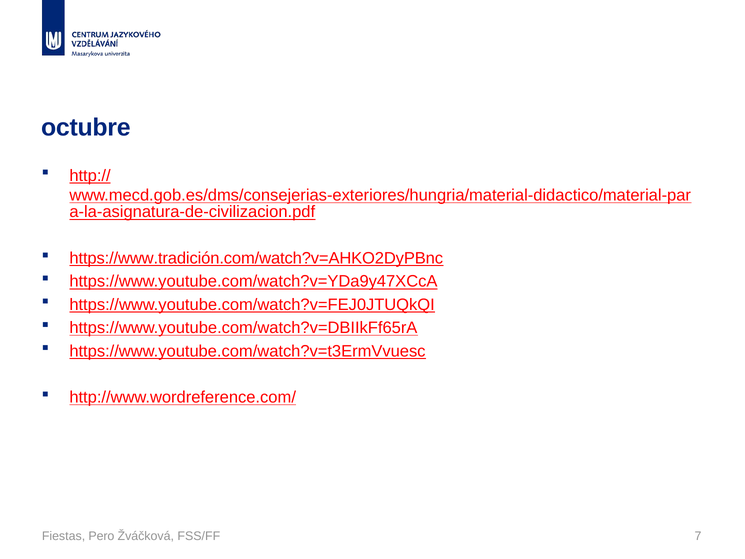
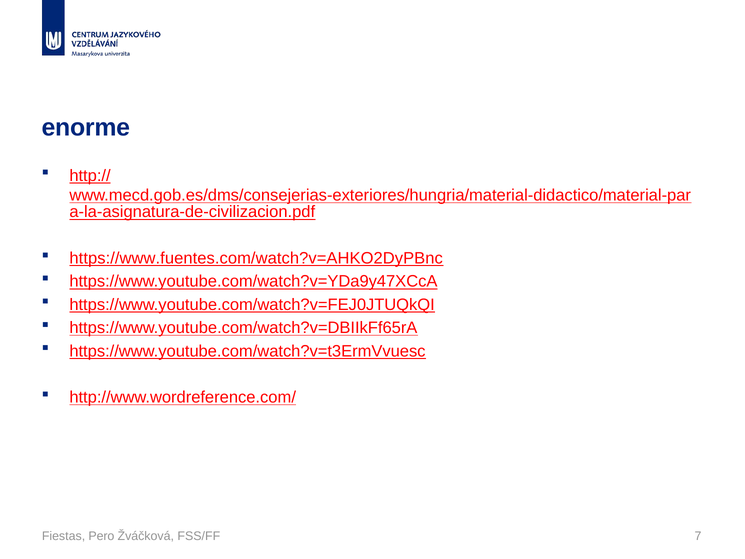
octubre: octubre -> enorme
https://www.tradición.com/watch?v=AHKO2DyPBnc: https://www.tradición.com/watch?v=AHKO2DyPBnc -> https://www.fuentes.com/watch?v=AHKO2DyPBnc
